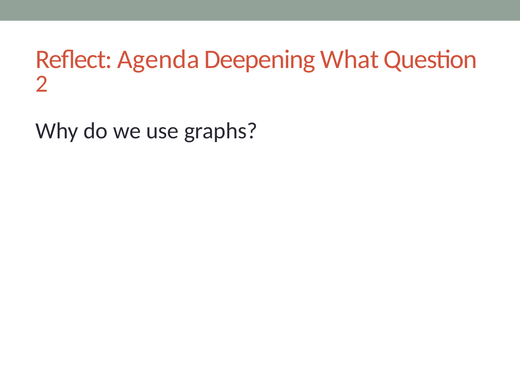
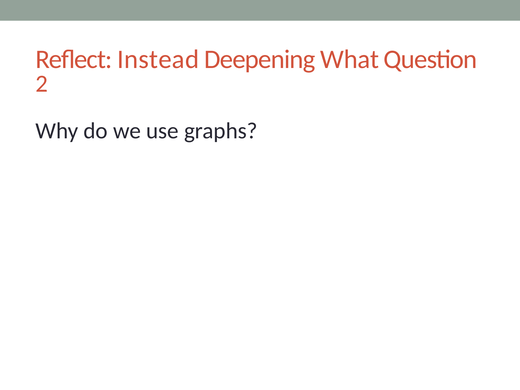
Agenda: Agenda -> Instead
